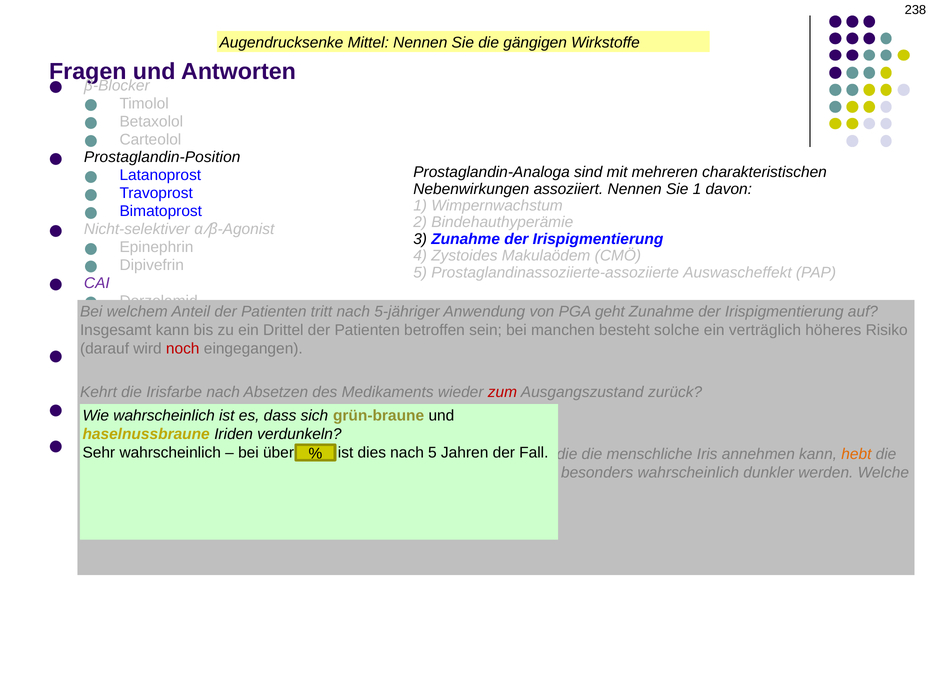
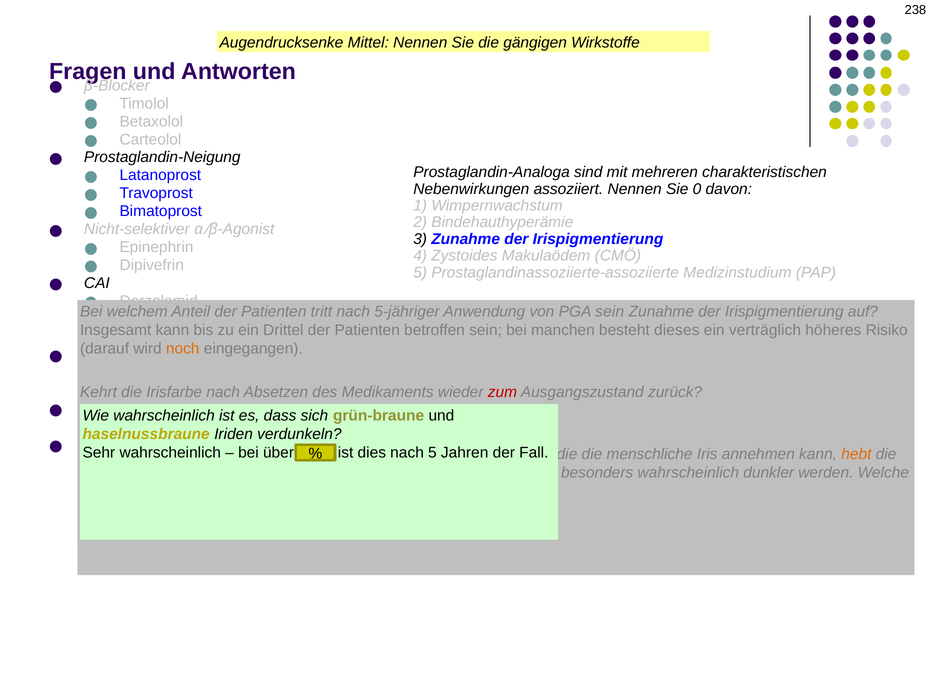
Prostaglandin-Position: Prostaglandin-Position -> Prostaglandin-Neigung
Sie 1: 1 -> 0
Auswascheffekt: Auswascheffekt -> Medizinstudium
CAI colour: purple -> black
PGA geht: geht -> sein
solche: solche -> dieses
noch at (183, 349) colour: red -> orange
